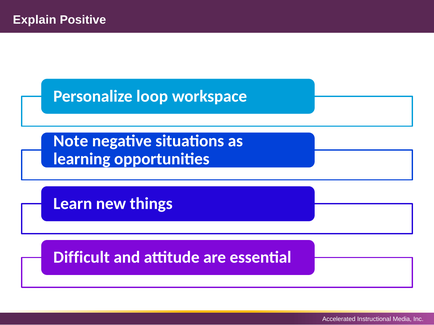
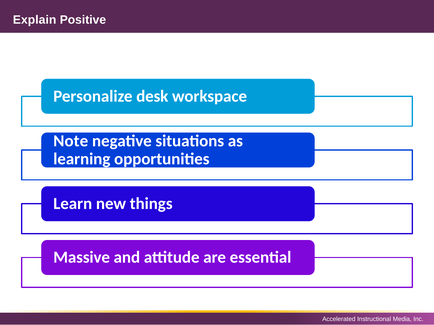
loop: loop -> desk
Difficult: Difficult -> Massive
